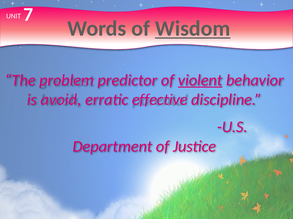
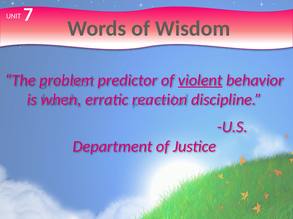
Wisdom underline: present -> none
avoid: avoid -> when
effective: effective -> reaction
